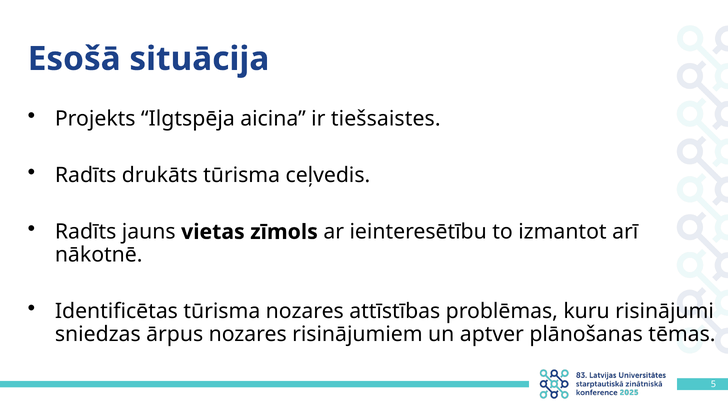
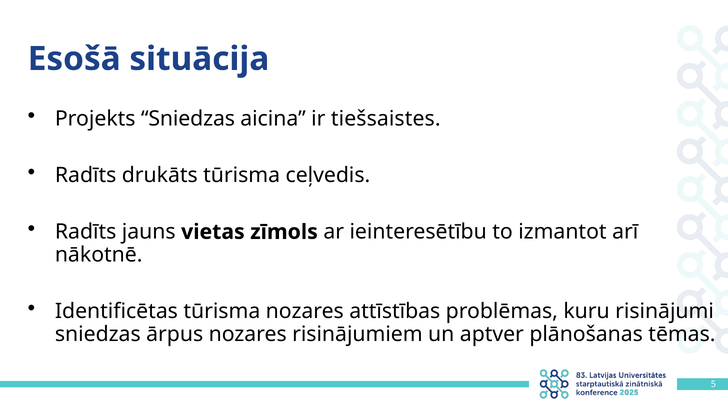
Projekts Ilgtspēja: Ilgtspēja -> Sniedzas
